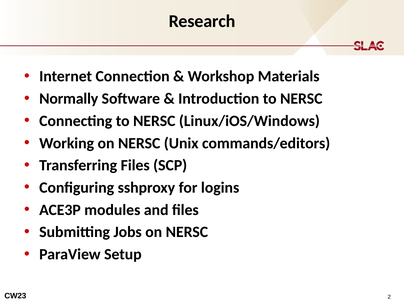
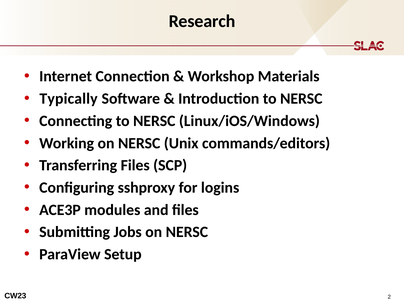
Normally: Normally -> Typically
